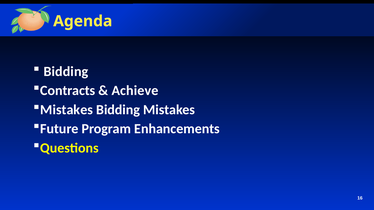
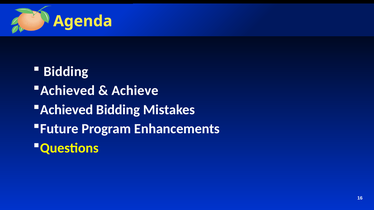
Contracts at (68, 91): Contracts -> Achieved
Mistakes at (67, 110): Mistakes -> Achieved
